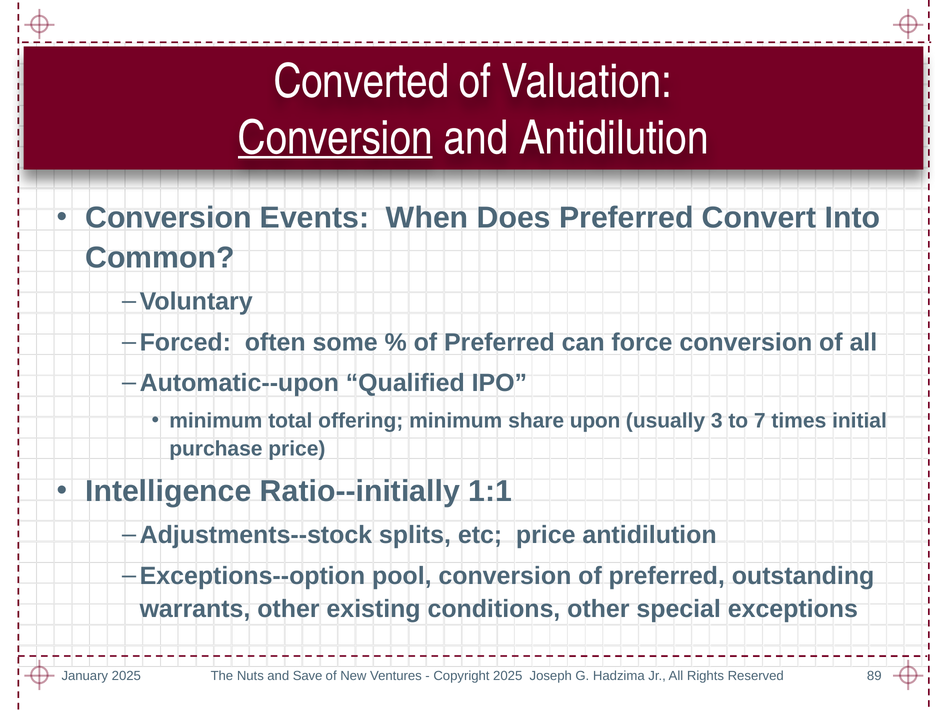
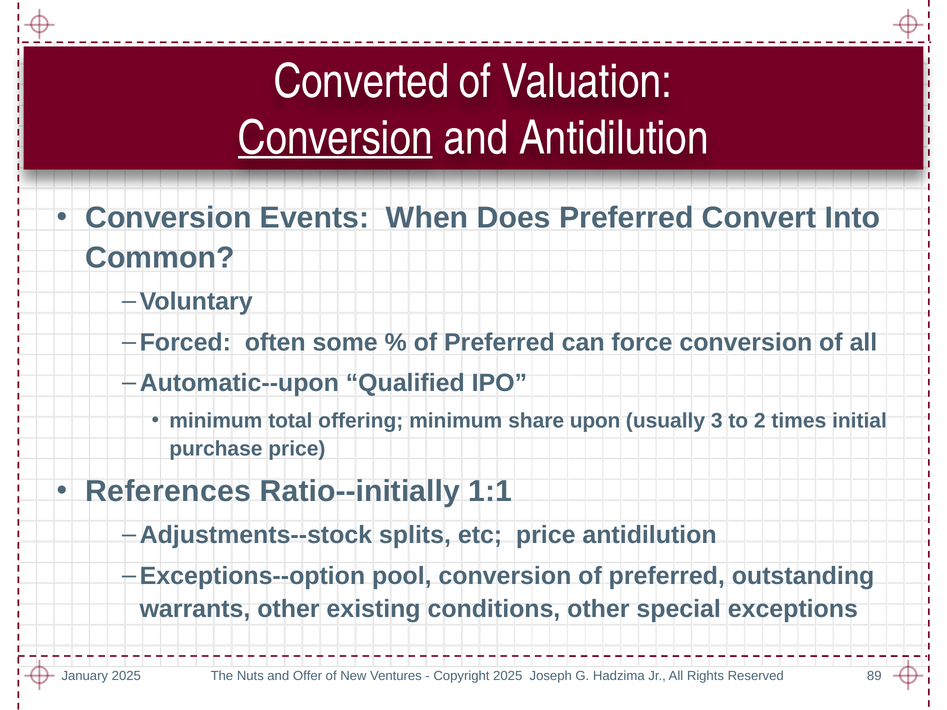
7: 7 -> 2
Intelligence: Intelligence -> References
Save: Save -> Offer
